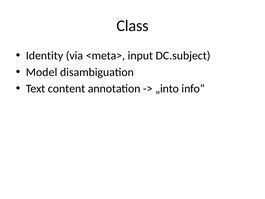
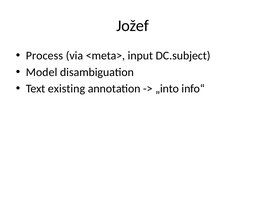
Class: Class -> Jožef
Identity: Identity -> Process
content: content -> existing
